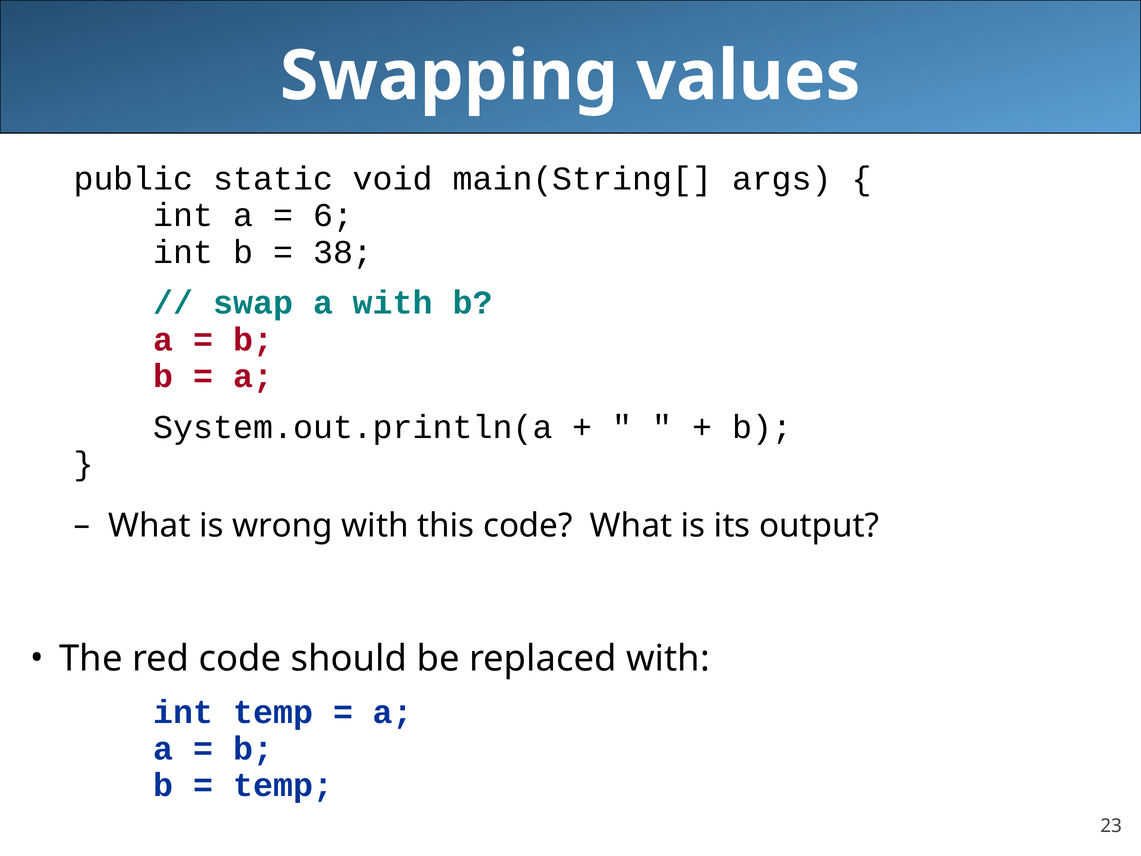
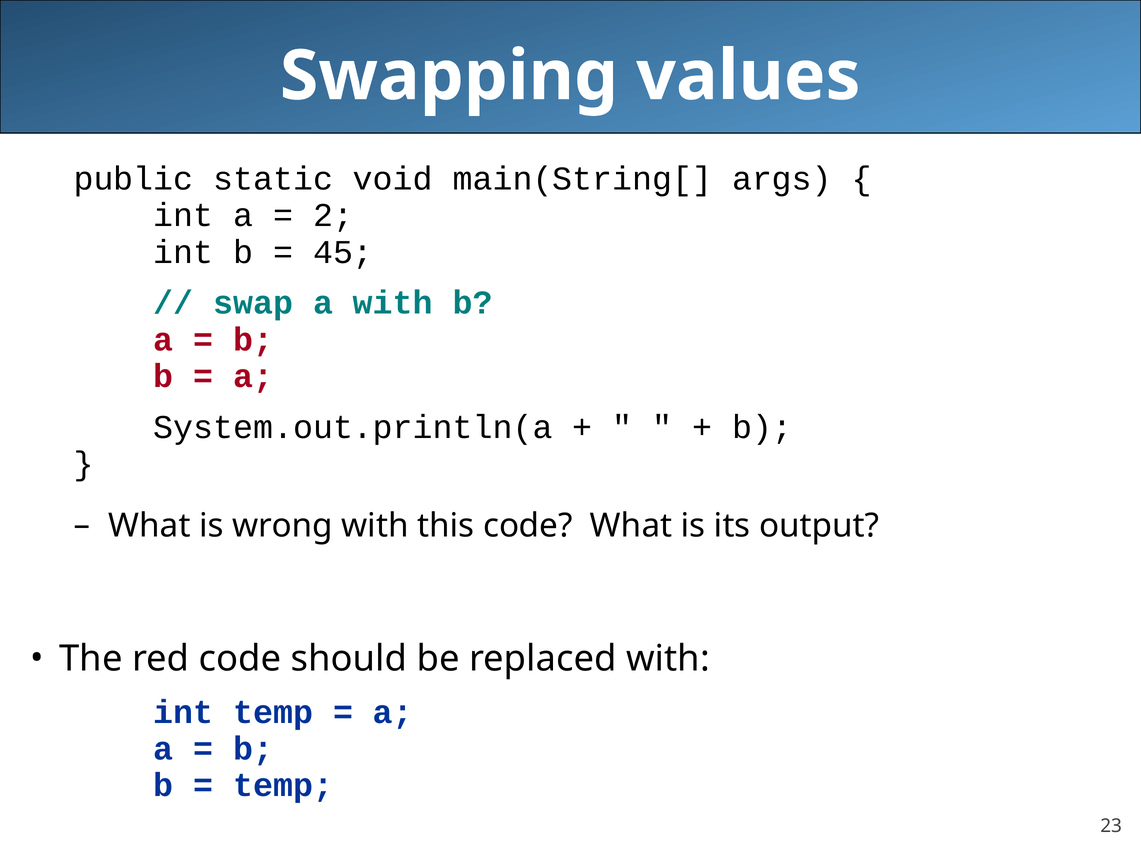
6: 6 -> 2
38: 38 -> 45
